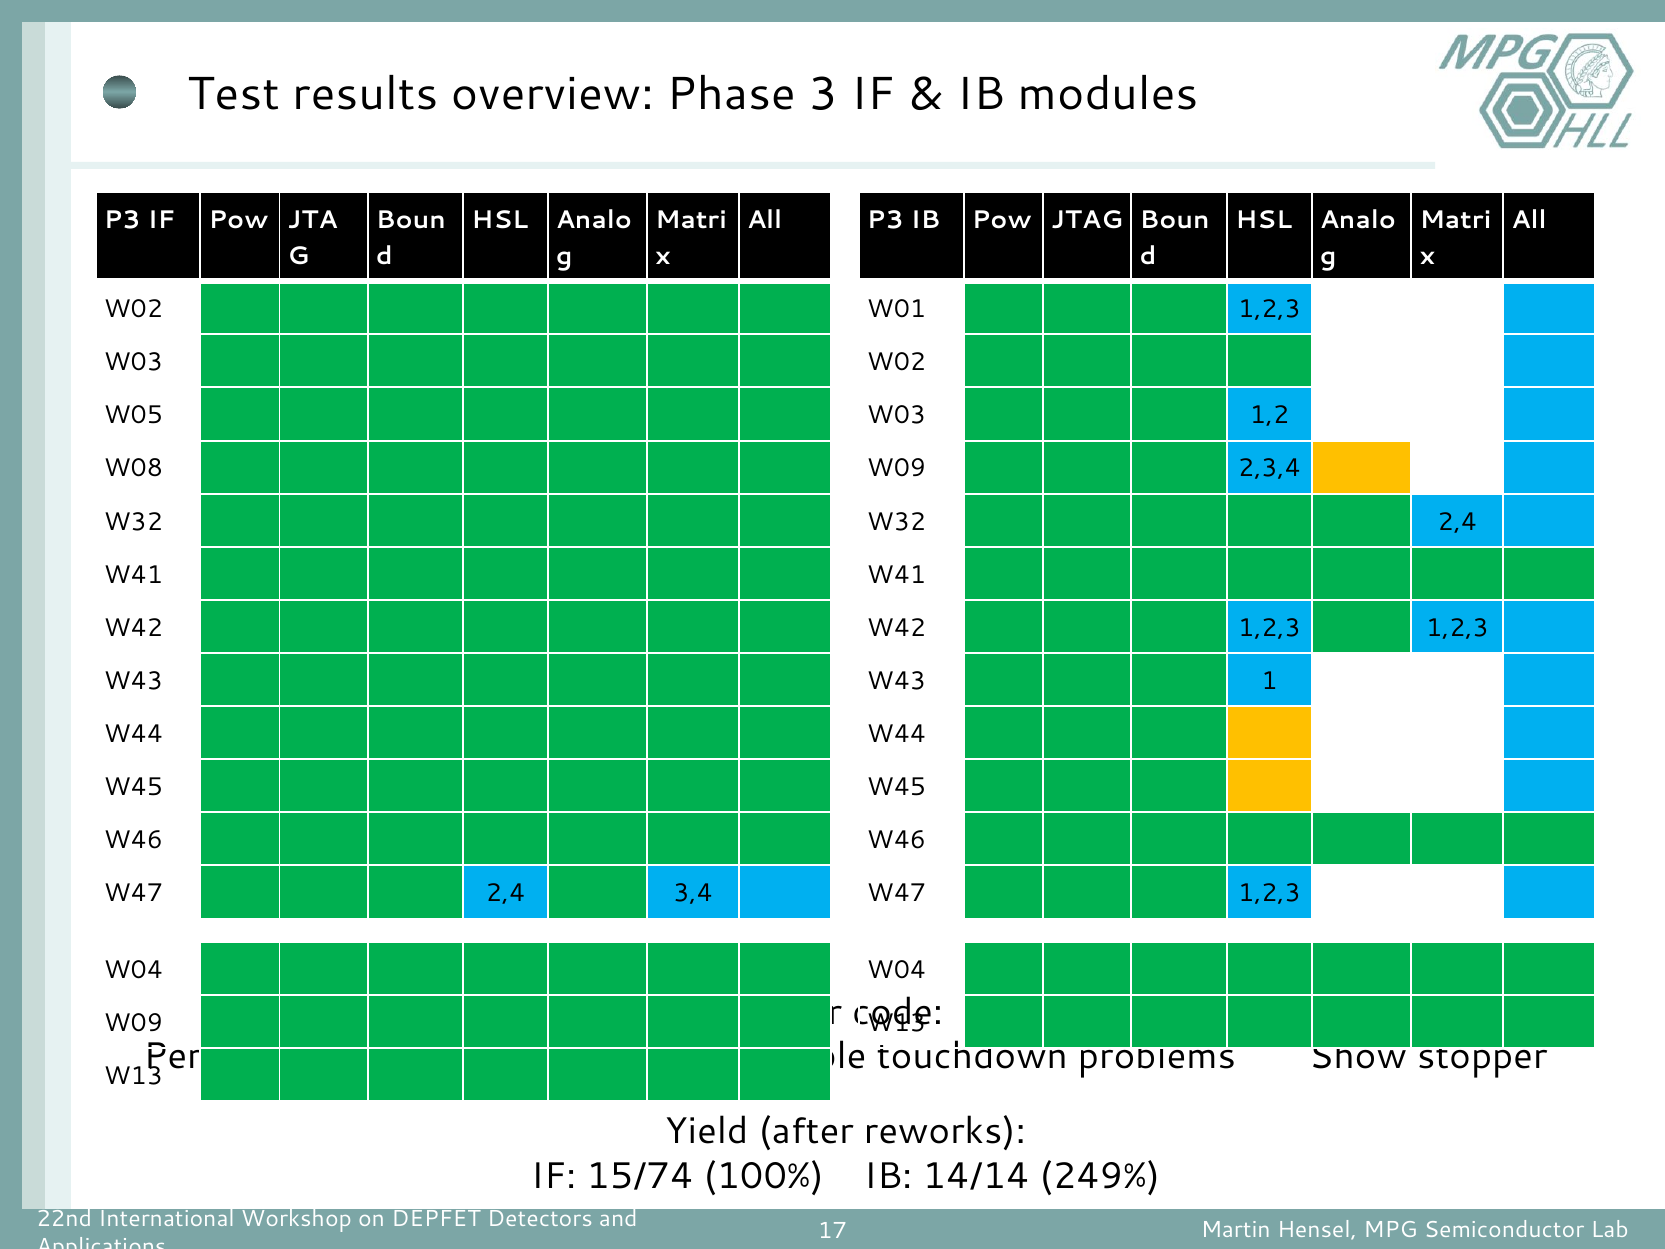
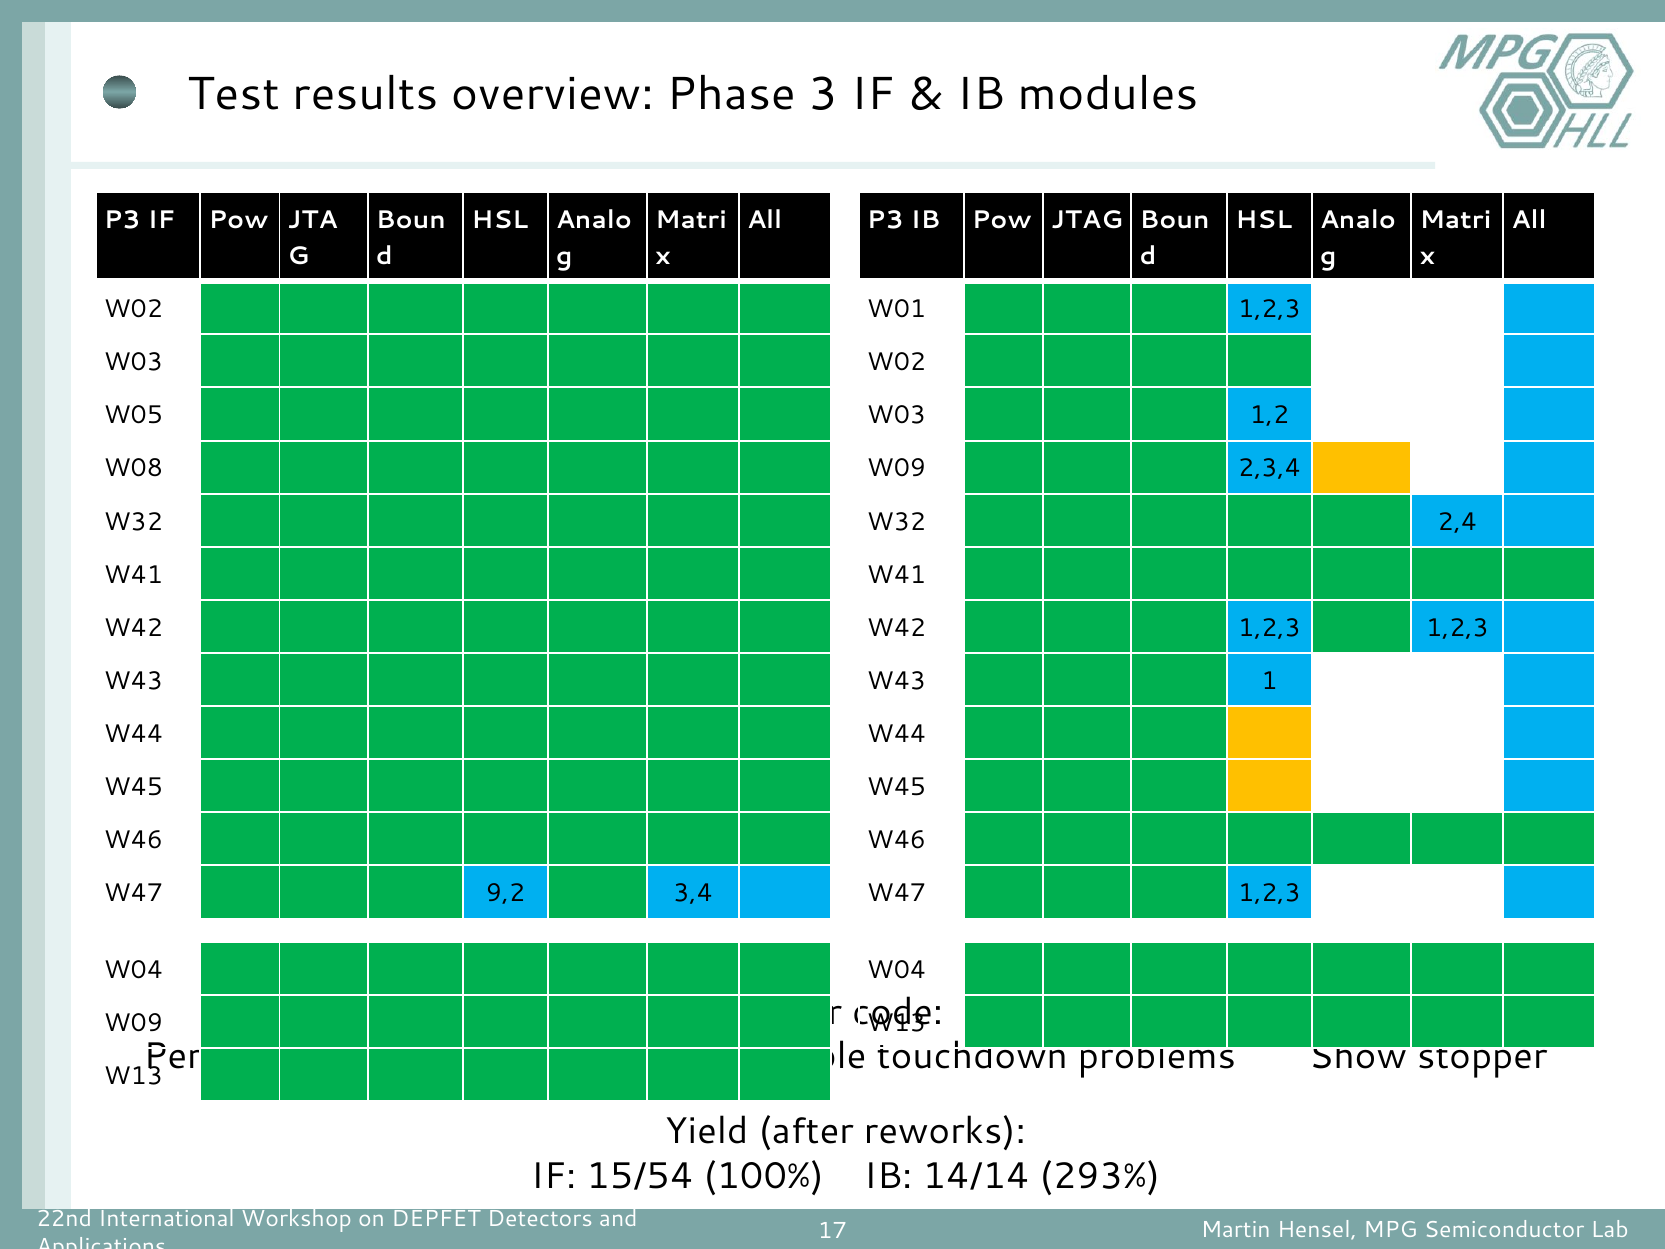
W47 2,4: 2,4 -> 9,2
15/74: 15/74 -> 15/54
249%: 249% -> 293%
